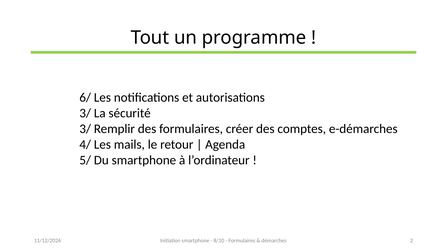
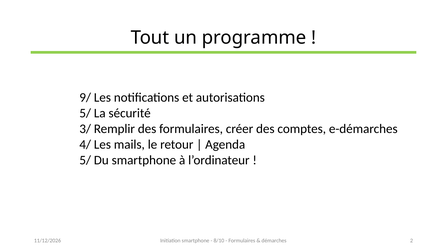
6/: 6/ -> 9/
3/ at (85, 113): 3/ -> 5/
